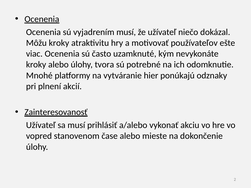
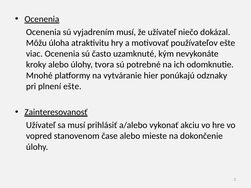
Môžu kroky: kroky -> úloha
plnení akcií: akcií -> ešte
